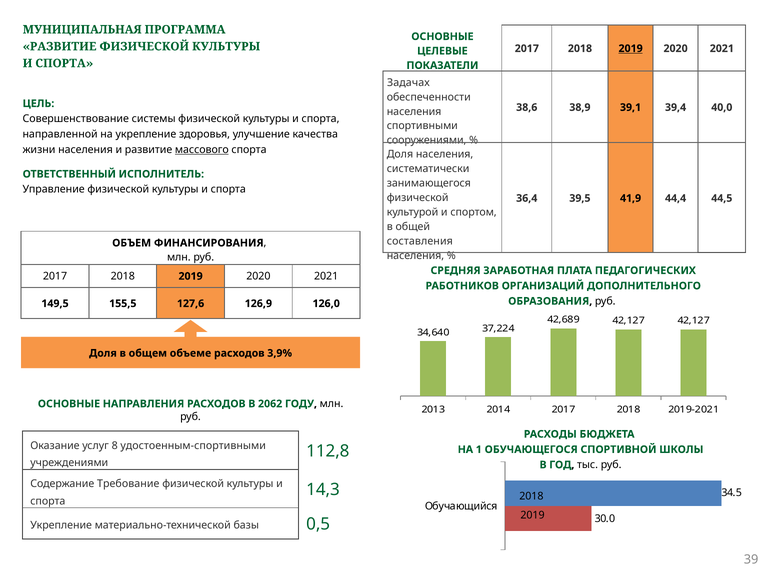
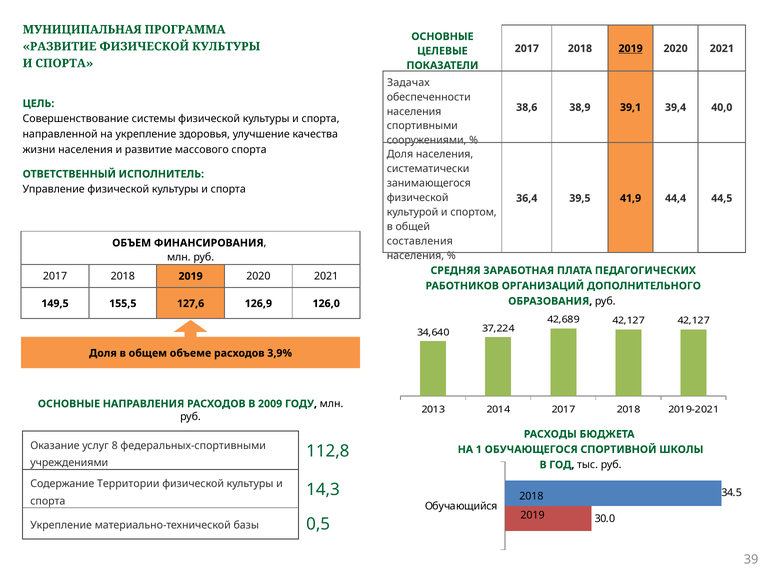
массового underline: present -> none
2062: 2062 -> 2009
удостоенным-спортивными: удостоенным-спортивными -> федеральных-спортивными
Требование: Требование -> Территории
